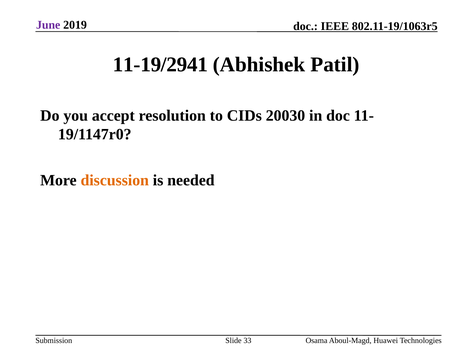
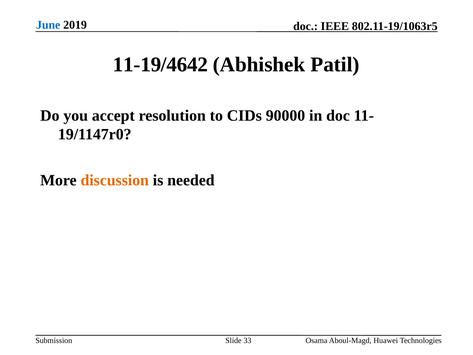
June colour: purple -> blue
11-19/2941: 11-19/2941 -> 11-19/4642
20030: 20030 -> 90000
